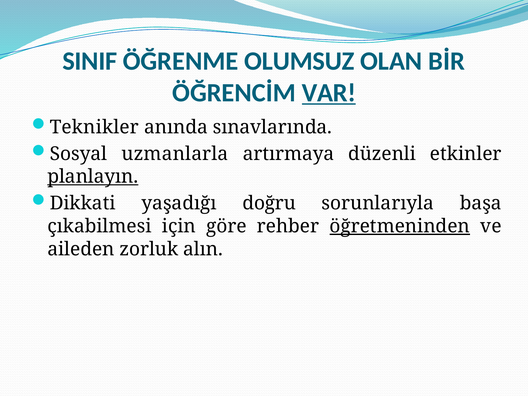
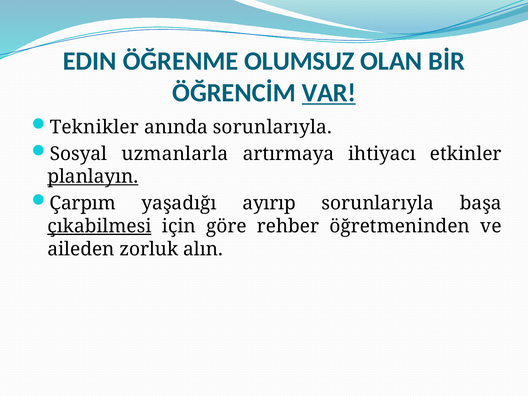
SINIF: SINIF -> EDIN
anında sınavlarında: sınavlarında -> sorunlarıyla
düzenli: düzenli -> ihtiyacı
Dikkati: Dikkati -> Çarpım
doğru: doğru -> ayırıp
çıkabilmesi underline: none -> present
öğretmeninden underline: present -> none
